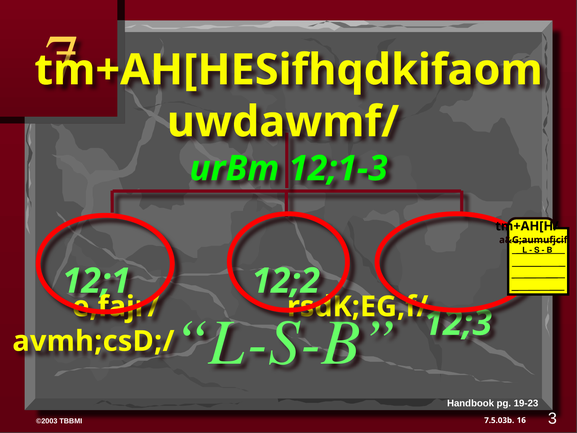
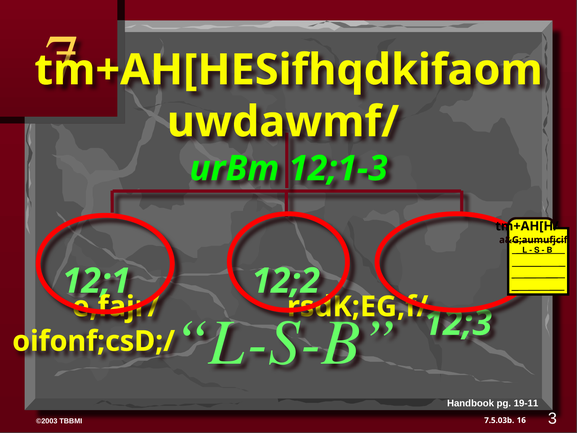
avmh;csD;/: avmh;csD;/ -> oifonf;csD;/
19-23: 19-23 -> 19-11
